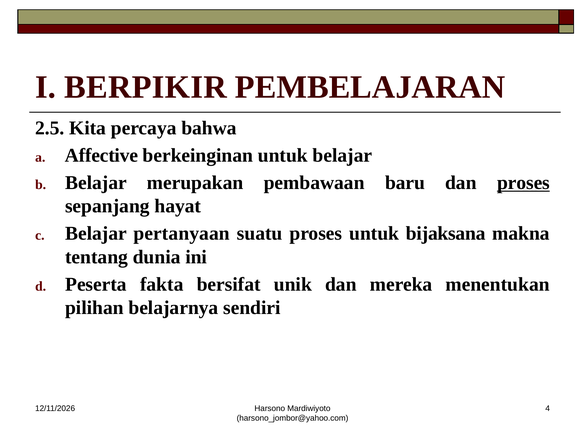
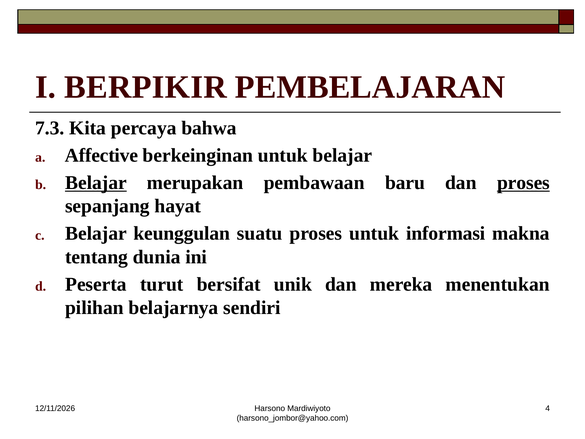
2.5: 2.5 -> 7.3
Belajar at (96, 183) underline: none -> present
pertanyaan: pertanyaan -> keunggulan
bijaksana: bijaksana -> informasi
fakta: fakta -> turut
